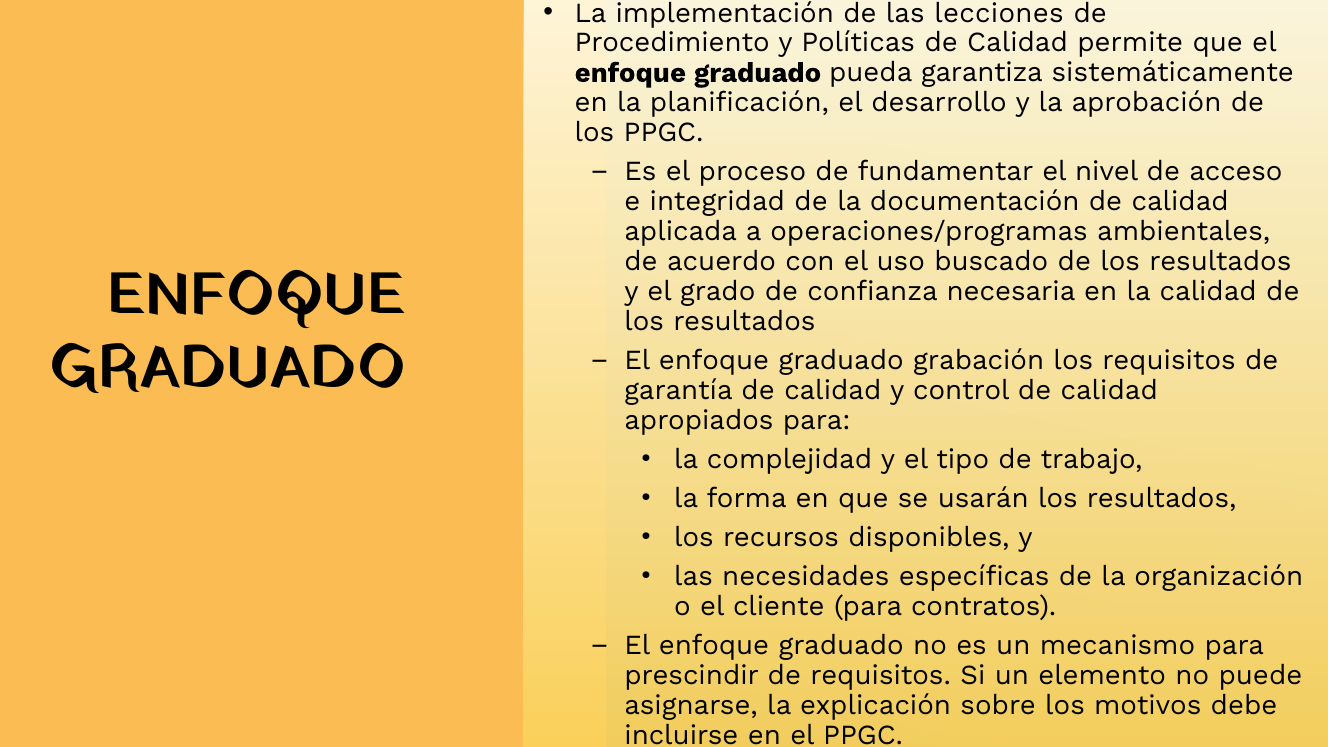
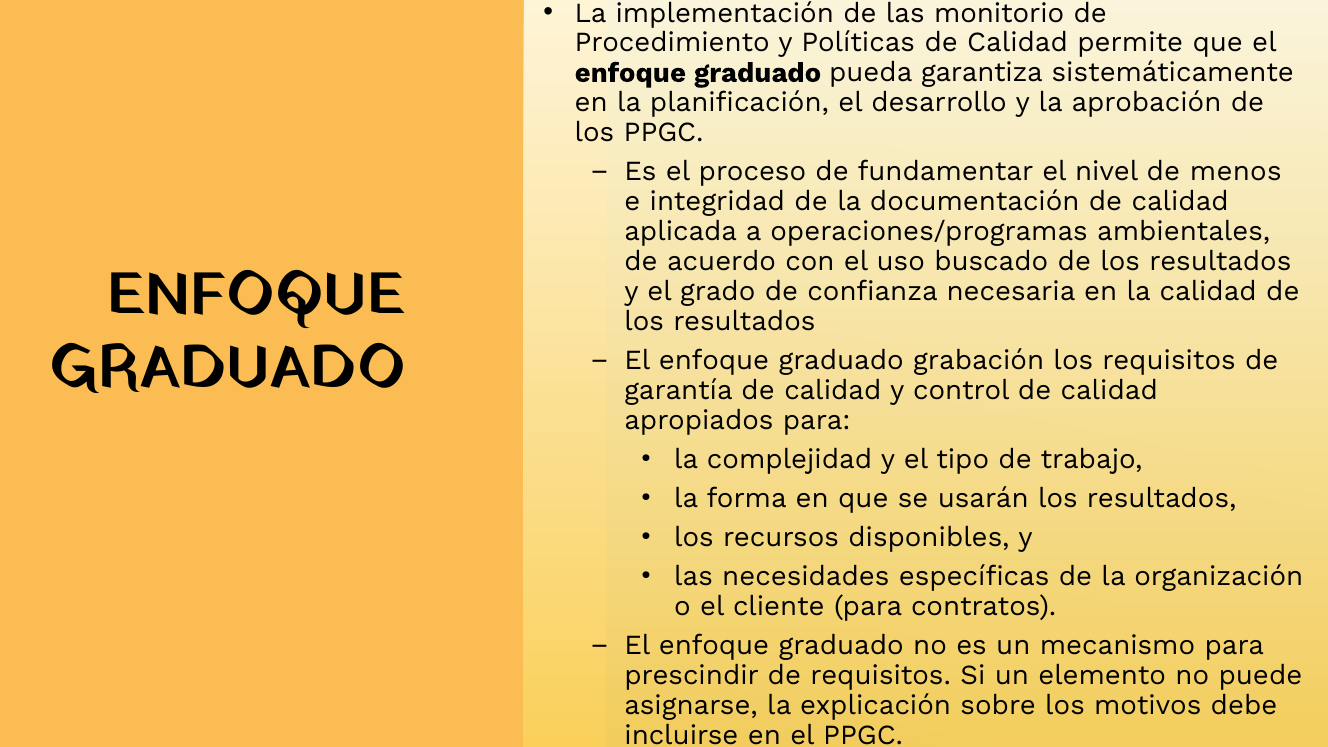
lecciones: lecciones -> monitorio
acceso: acceso -> menos
